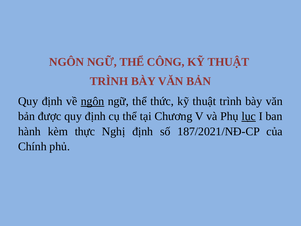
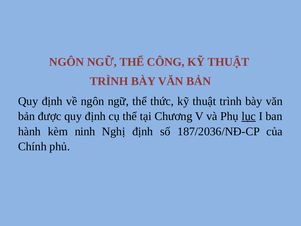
ngôn at (93, 101) underline: present -> none
thực: thực -> ninh
187/2021/NĐ-CP: 187/2021/NĐ-CP -> 187/2036/NĐ-CP
